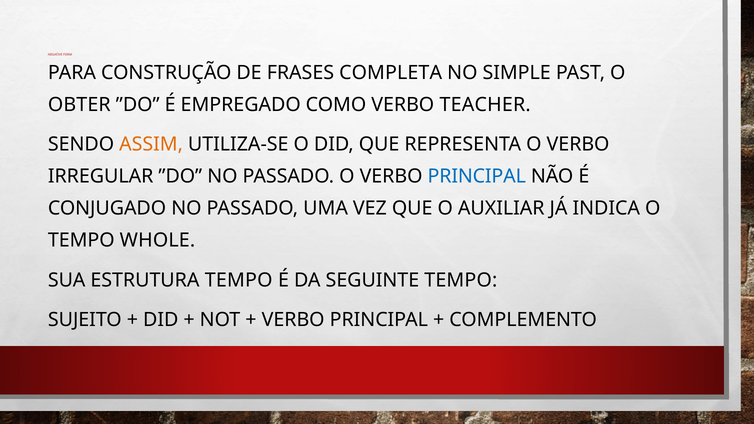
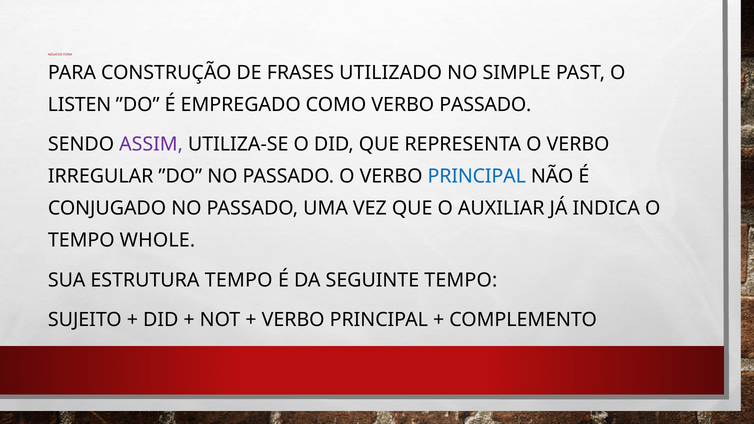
COMPLETA: COMPLETA -> UTILIZADO
OBTER: OBTER -> LISTEN
VERBO TEACHER: TEACHER -> PASSADO
ASSIM colour: orange -> purple
